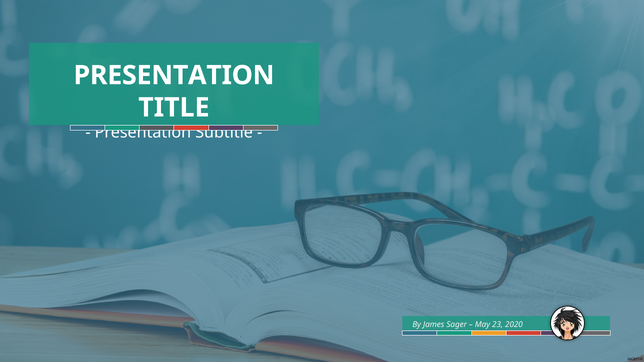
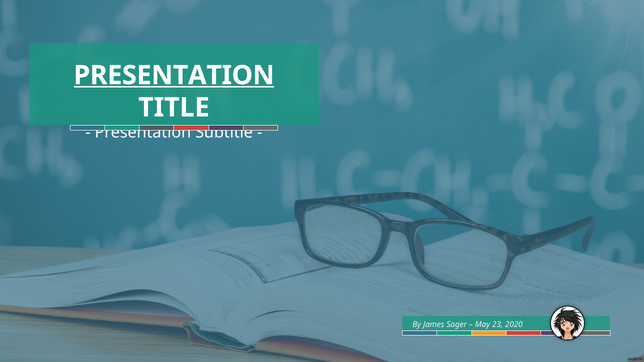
PRESENTATION at (174, 75) underline: none -> present
